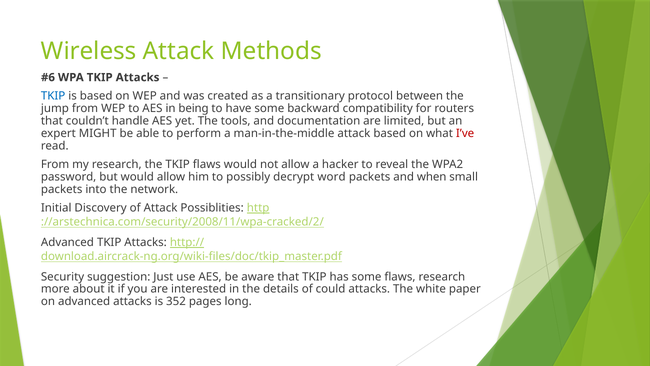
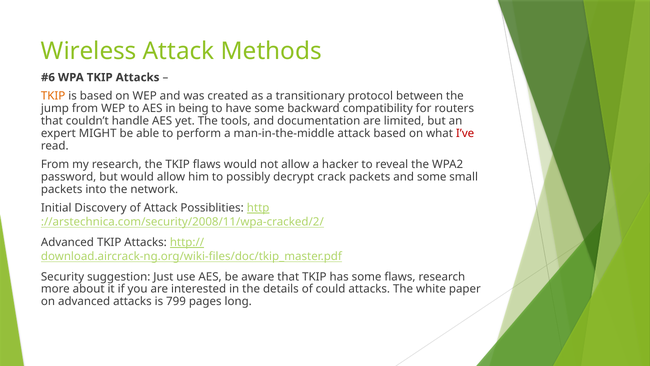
TKIP at (53, 96) colour: blue -> orange
word: word -> crack
and when: when -> some
352: 352 -> 799
